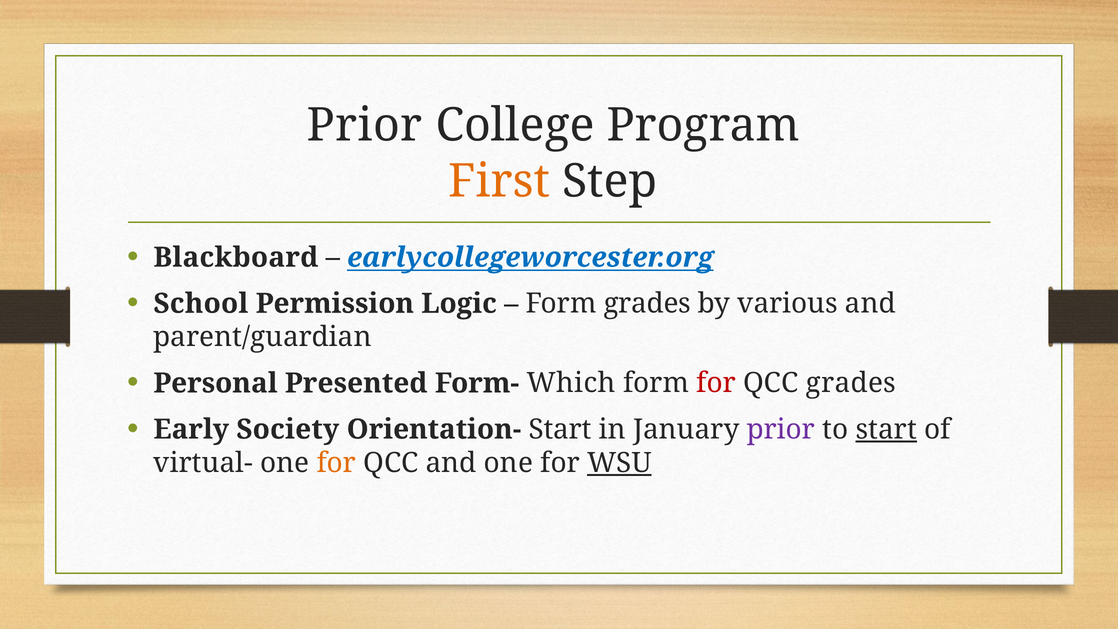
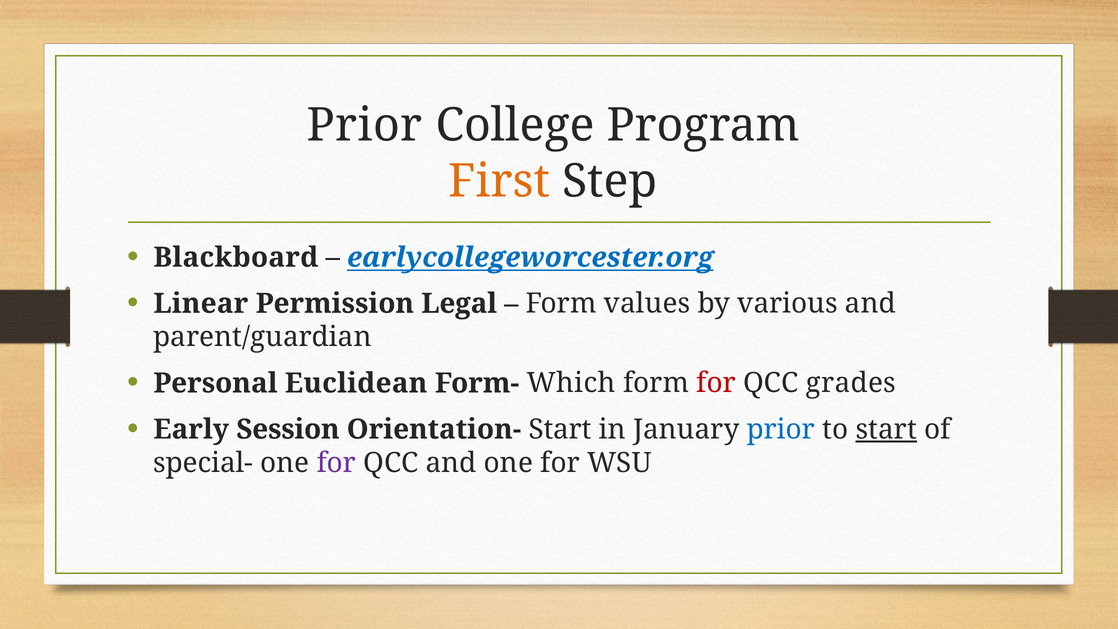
School: School -> Linear
Logic: Logic -> Legal
Form grades: grades -> values
Presented: Presented -> Euclidean
Society: Society -> Session
prior at (781, 429) colour: purple -> blue
virtual-: virtual- -> special-
for at (336, 463) colour: orange -> purple
WSU underline: present -> none
